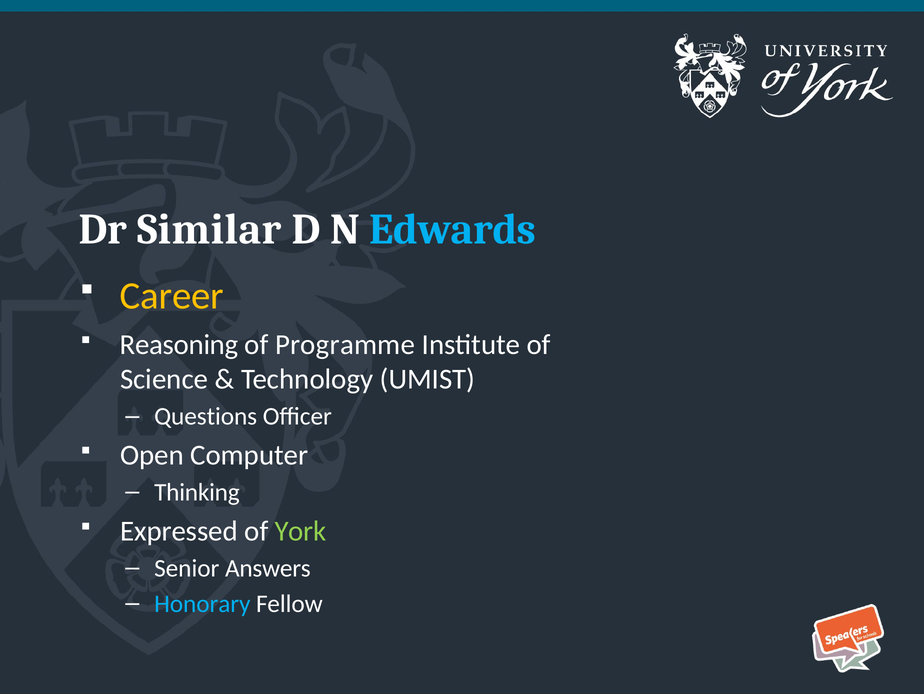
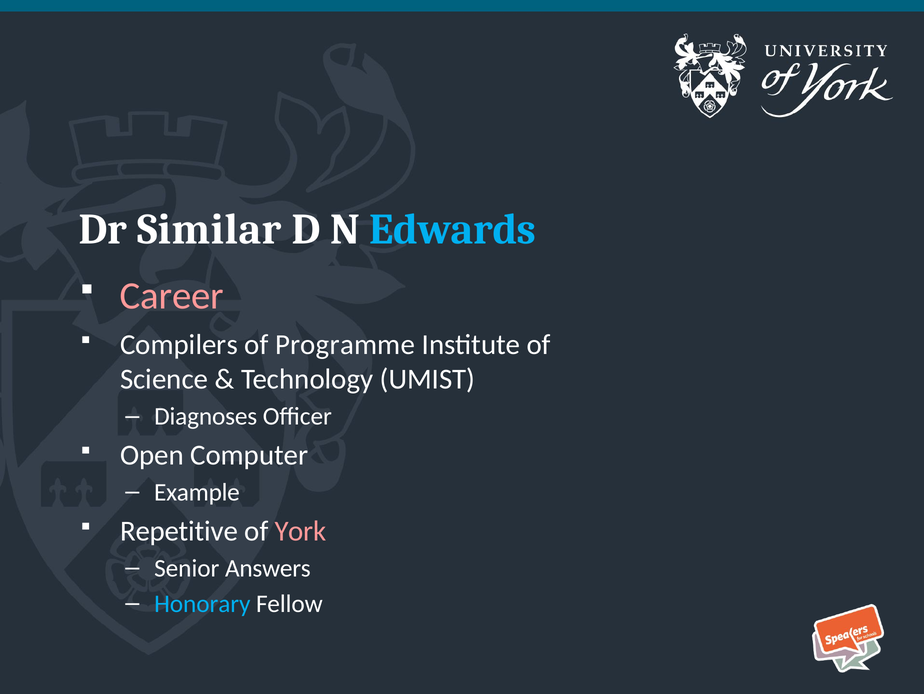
Career colour: yellow -> pink
Reasoning: Reasoning -> Compilers
Questions: Questions -> Diagnoses
Thinking: Thinking -> Example
Expressed: Expressed -> Repetitive
York colour: light green -> pink
